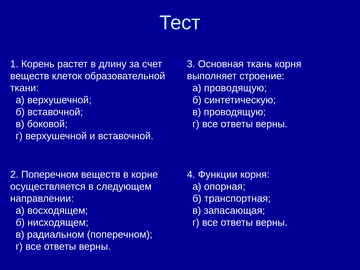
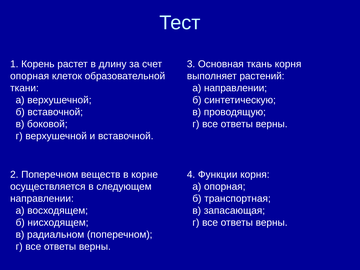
веществ at (30, 76): веществ -> опорная
строение: строение -> растений
а проводящую: проводящую -> направлении
